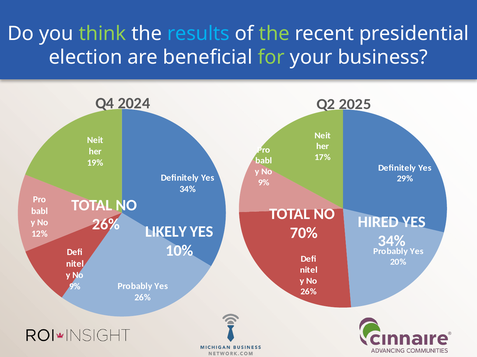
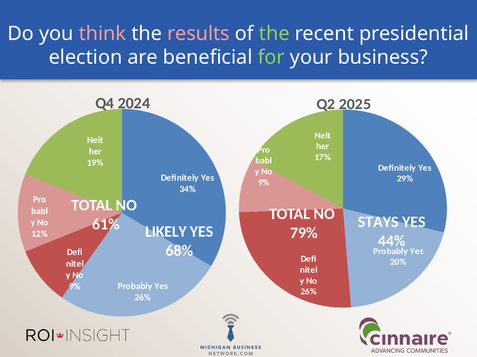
think colour: light green -> pink
results colour: light blue -> pink
HIRED: HIRED -> STAYS
26% at (106, 225): 26% -> 61%
70%: 70% -> 79%
34% at (392, 241): 34% -> 44%
10%: 10% -> 68%
